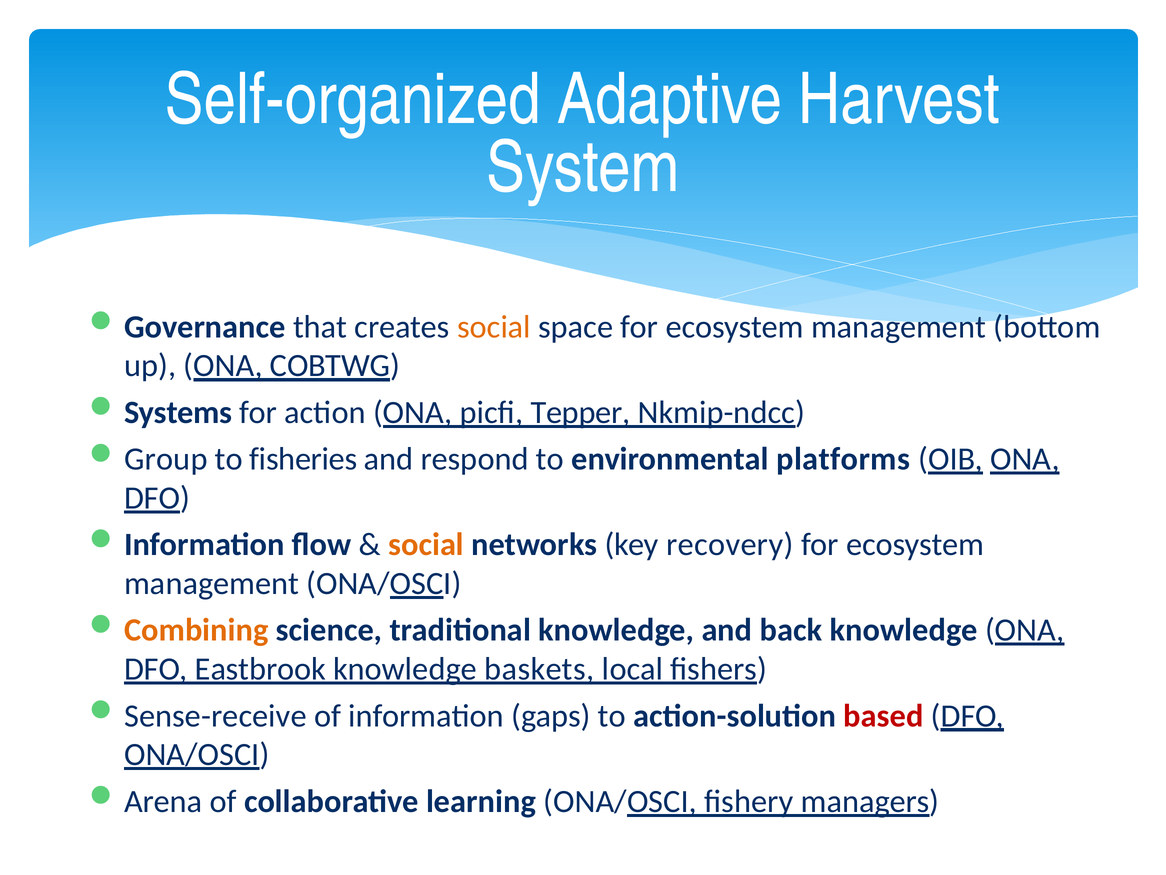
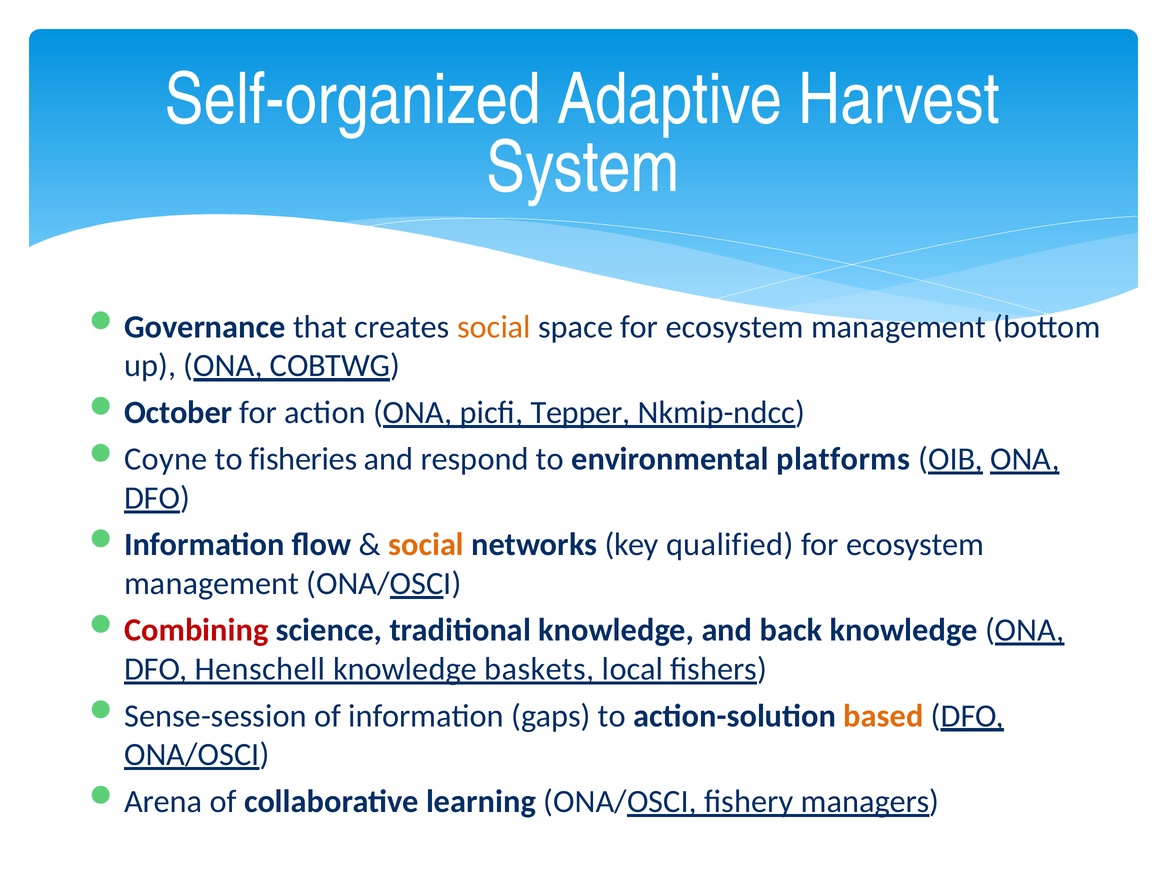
Systems: Systems -> October
Group: Group -> Coyne
recovery: recovery -> qualified
Combining colour: orange -> red
Eastbrook: Eastbrook -> Henschell
Sense-receive: Sense-receive -> Sense-session
based colour: red -> orange
